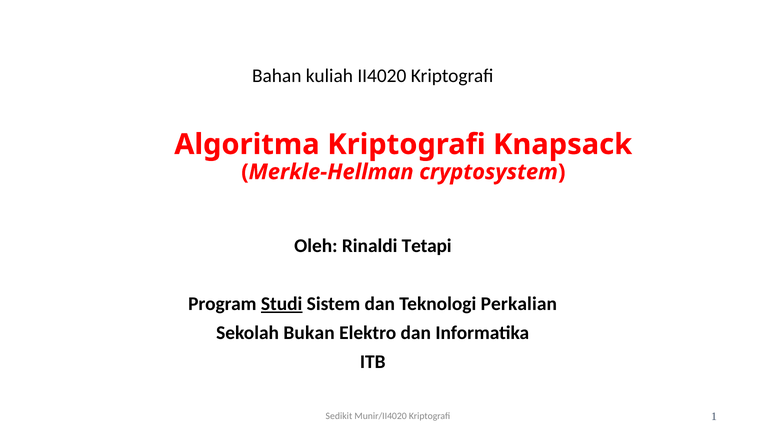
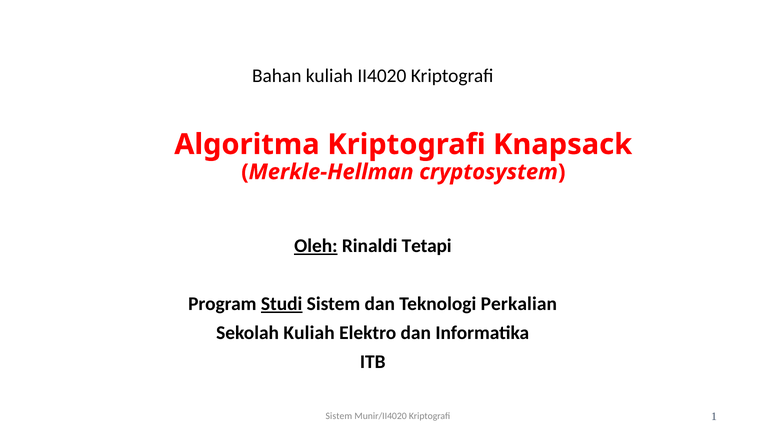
Oleh underline: none -> present
Sekolah Bukan: Bukan -> Kuliah
Sedikit at (339, 417): Sedikit -> Sistem
